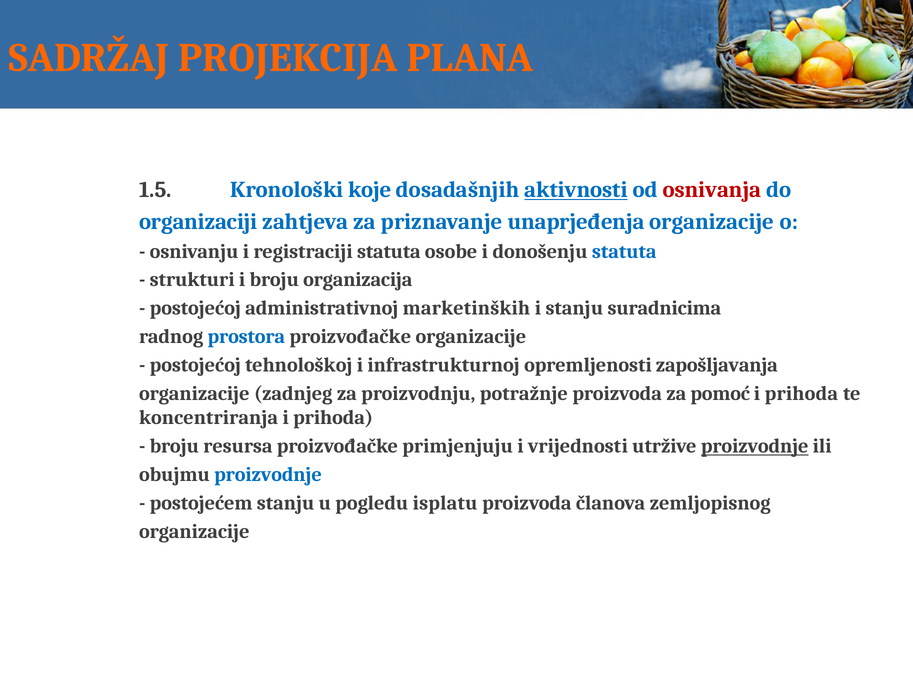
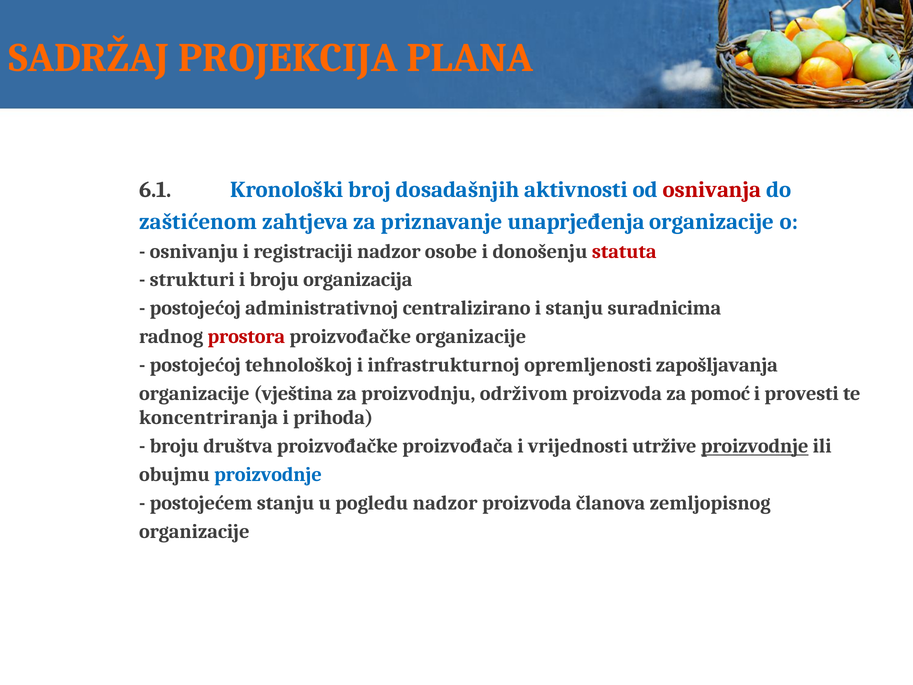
1.5: 1.5 -> 6.1
koje: koje -> broj
aktivnosti underline: present -> none
organizaciji: organizaciji -> zaštićenom
registraciji statuta: statuta -> nadzor
statuta at (624, 251) colour: blue -> red
marketinških: marketinških -> centralizirano
prostora colour: blue -> red
zadnjeg: zadnjeg -> vještina
potražnje: potražnje -> održivom
prihoda at (801, 393): prihoda -> provesti
resursa: resursa -> društva
primjenjuju: primjenjuju -> proizvođača
pogledu isplatu: isplatu -> nadzor
